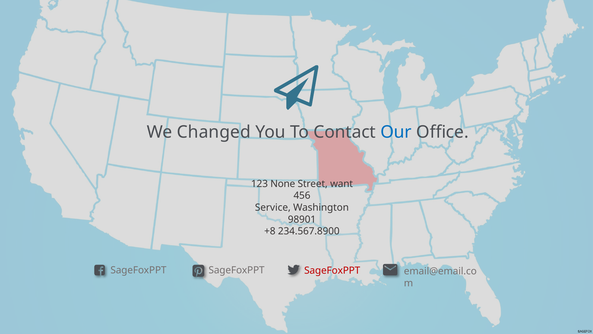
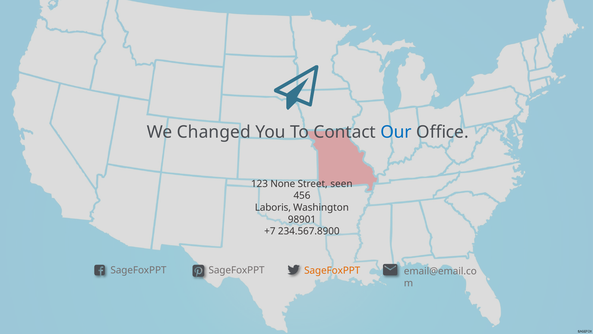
want: want -> seen
Service: Service -> Laboris
+8: +8 -> +7
SageFoxPPT at (332, 270) colour: red -> orange
